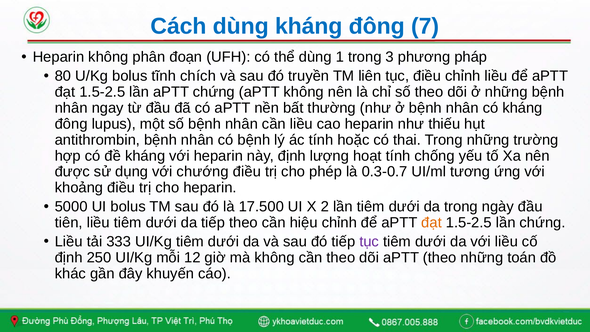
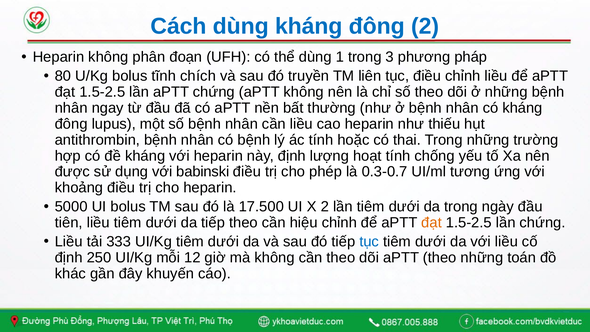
đông 7: 7 -> 2
chướng: chướng -> babinski
tục at (369, 242) colour: purple -> blue
